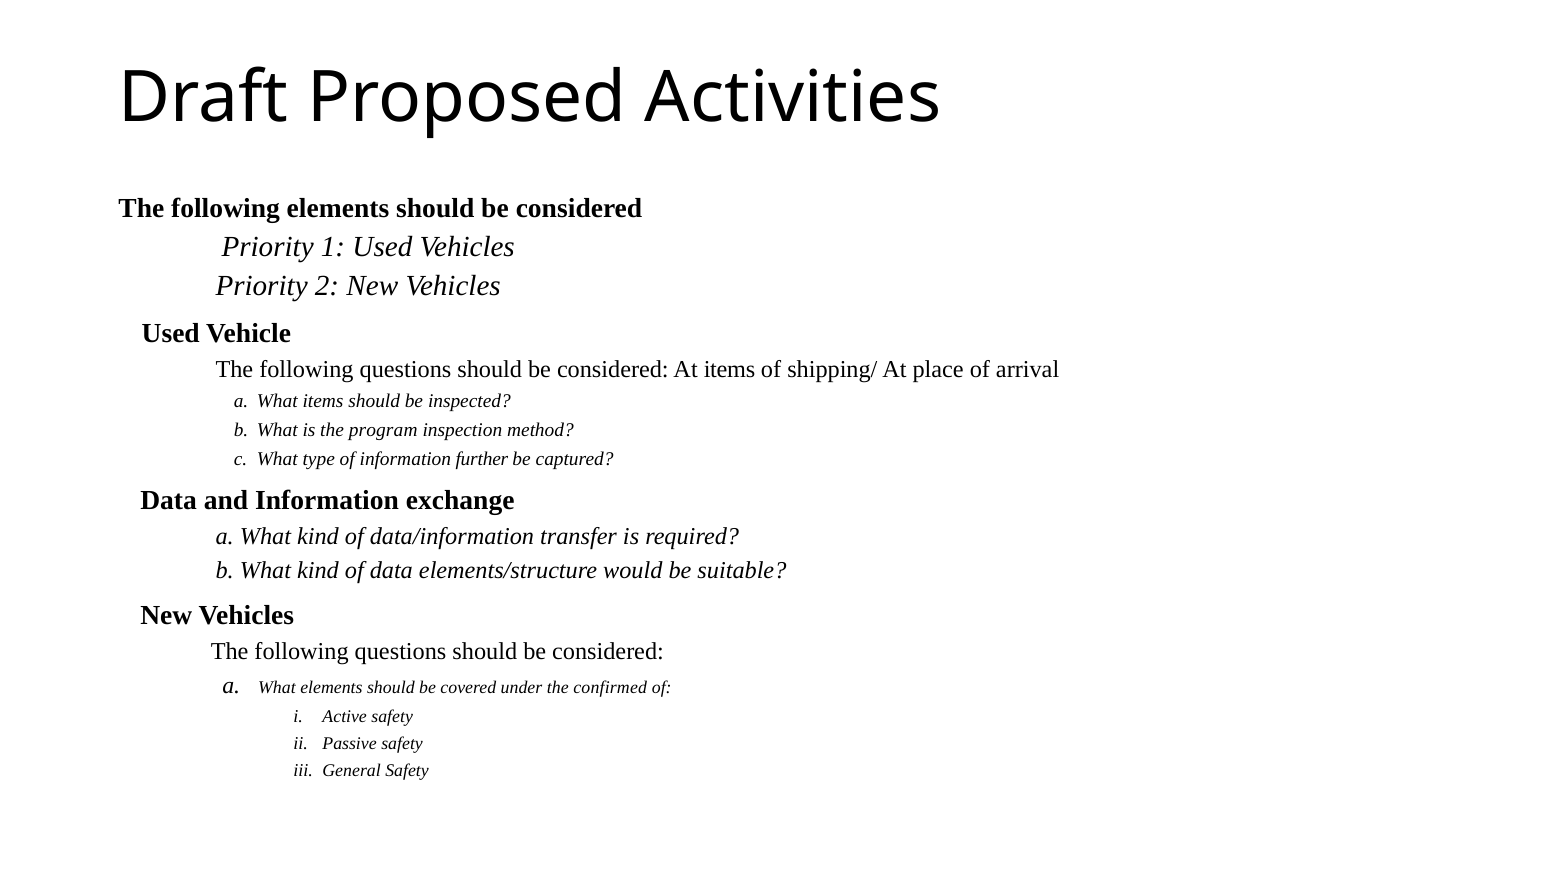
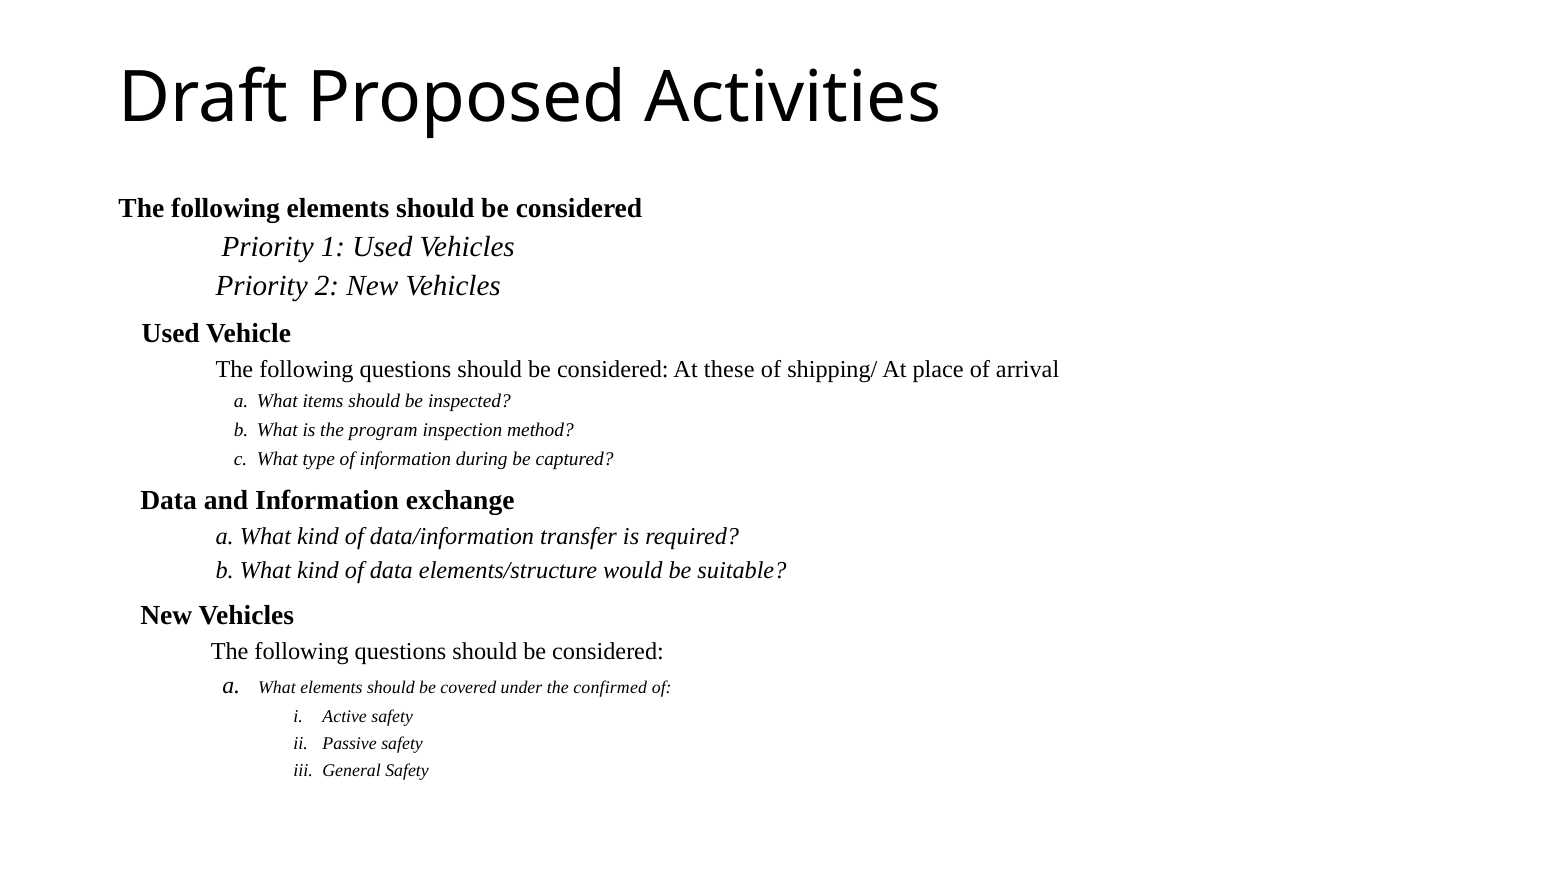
At items: items -> these
further: further -> during
